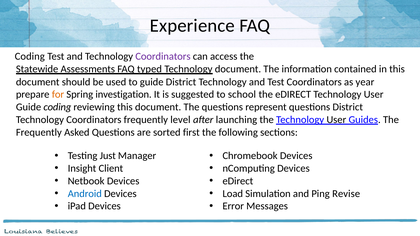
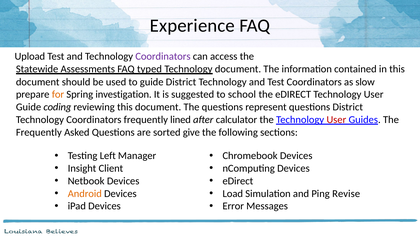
Coding at (30, 57): Coding -> Upload
year: year -> slow
level: level -> lined
launching: launching -> calculator
User at (336, 120) colour: black -> red
first: first -> give
Just: Just -> Left
Android colour: blue -> orange
